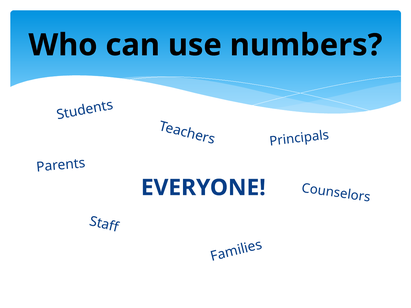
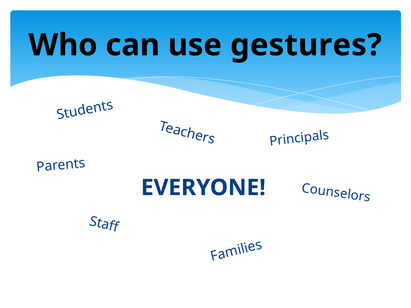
numbers: numbers -> gestures
